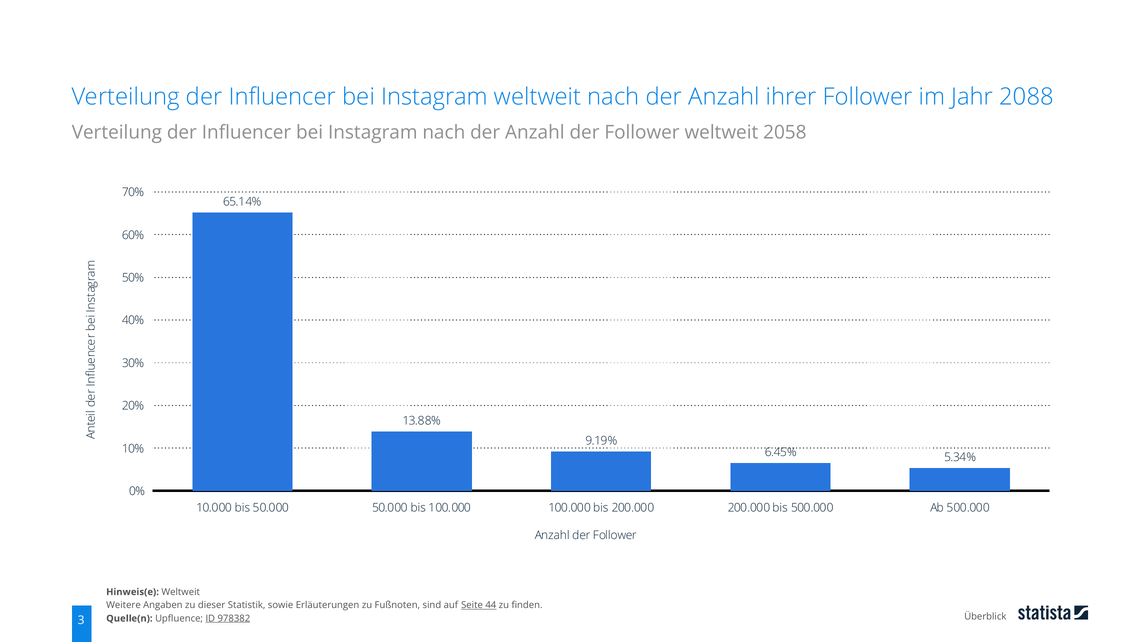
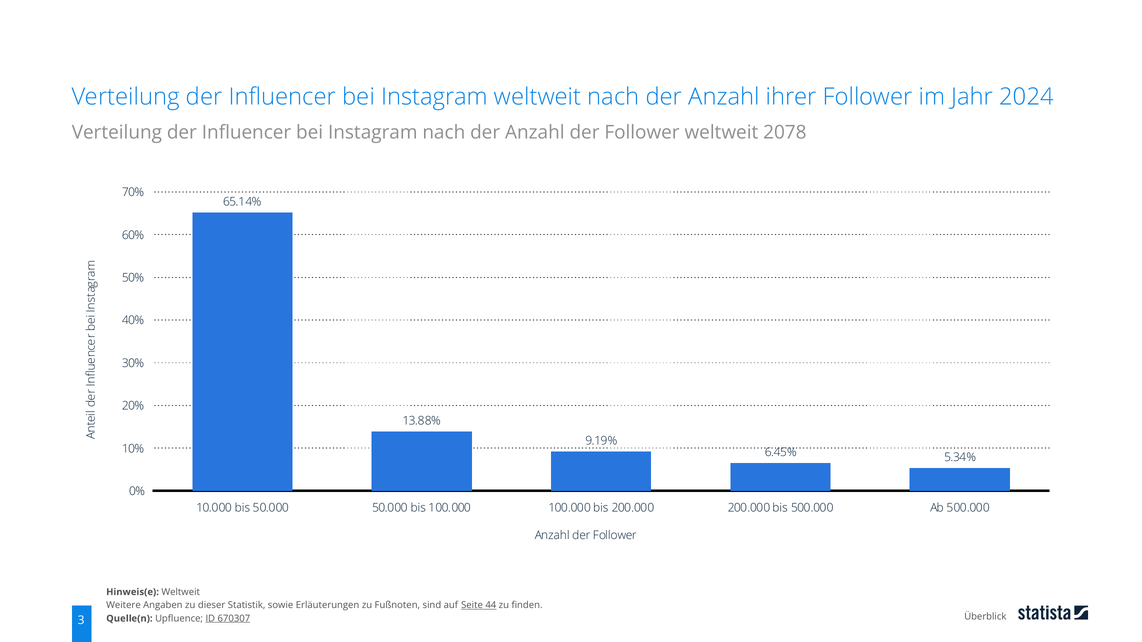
2088: 2088 -> 2024
2058: 2058 -> 2078
978382: 978382 -> 670307
